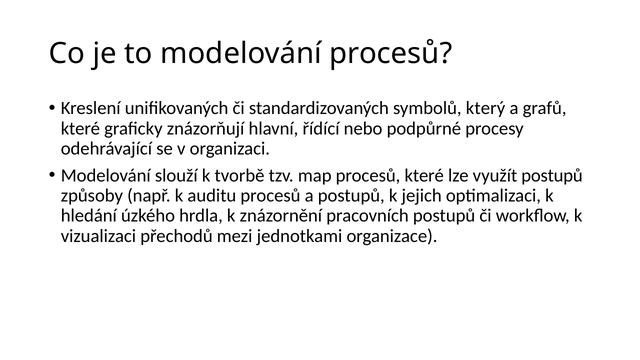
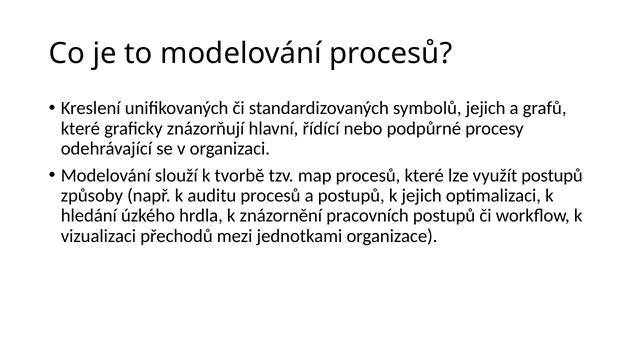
symbolů který: který -> jejich
